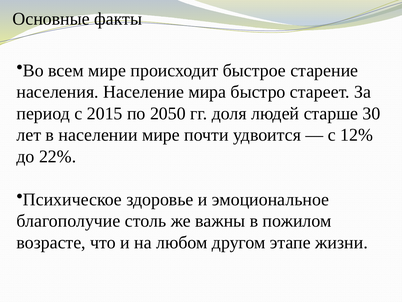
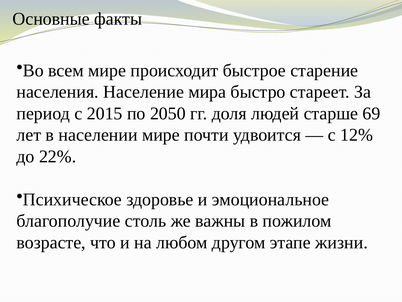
30: 30 -> 69
